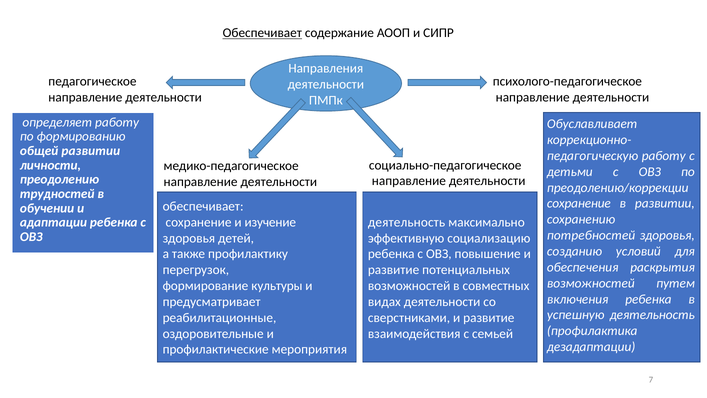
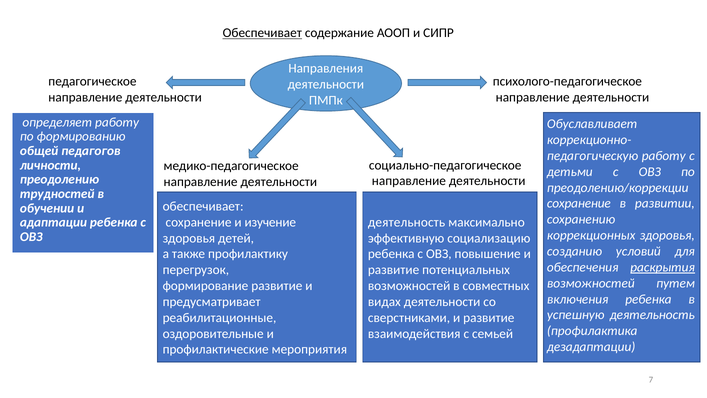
общей развитии: развитии -> педагогов
потребностей: потребностей -> коррекционных
раскрытия underline: none -> present
формирование культуры: культуры -> развитие
